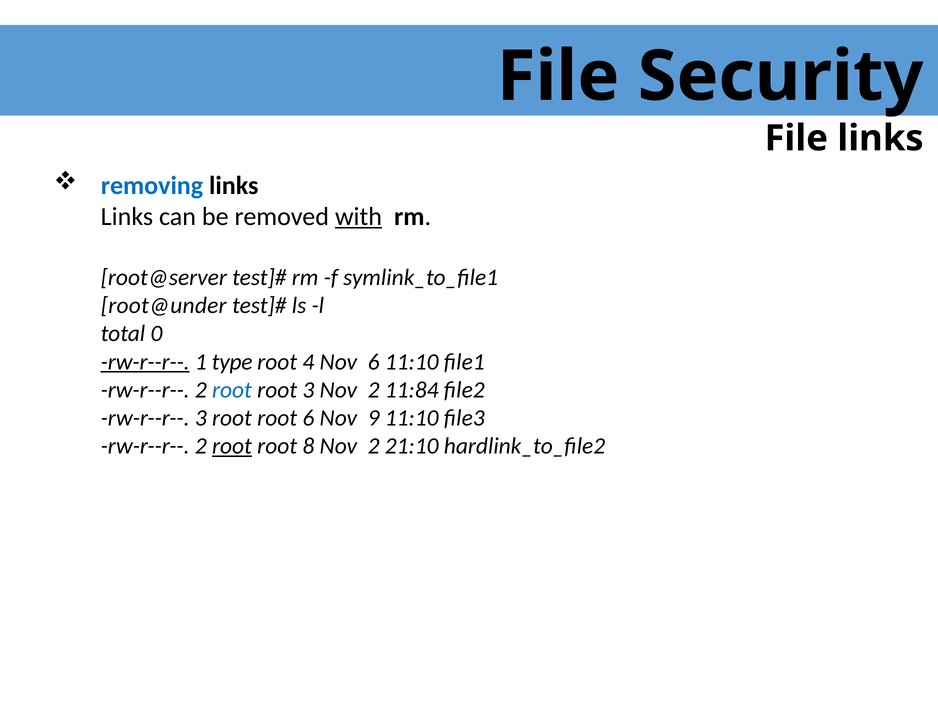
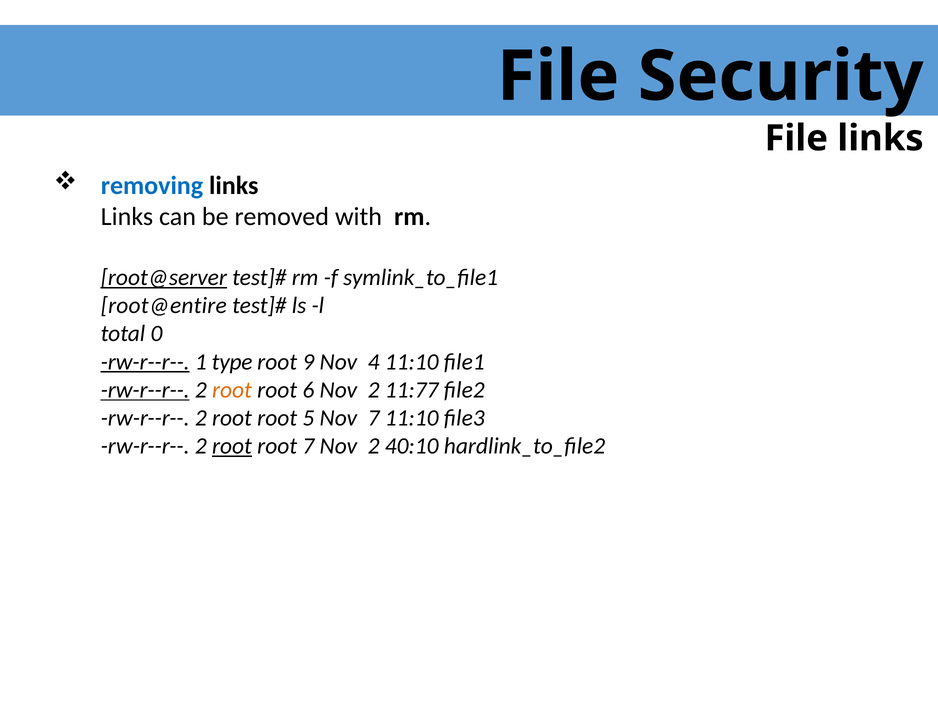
with underline: present -> none
root@server underline: none -> present
root@under: root@under -> root@entire
4: 4 -> 9
Nov 6: 6 -> 4
rw-r--r-- at (145, 390) underline: none -> present
root at (232, 390) colour: blue -> orange
root 3: 3 -> 6
11:84: 11:84 -> 11:77
3 at (201, 418): 3 -> 2
root 6: 6 -> 5
Nov 9: 9 -> 7
root 8: 8 -> 7
21:10: 21:10 -> 40:10
